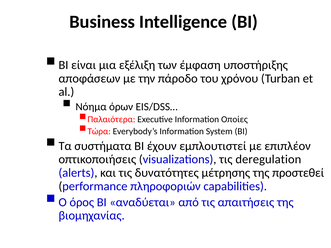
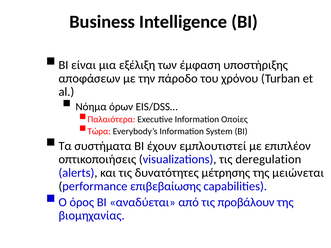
προστεθεί: προστεθεί -> μειώνεται
πληροφοριών: πληροφοριών -> επιβεβαίωσης
απαιτήσεις: απαιτήσεις -> προβάλουν
